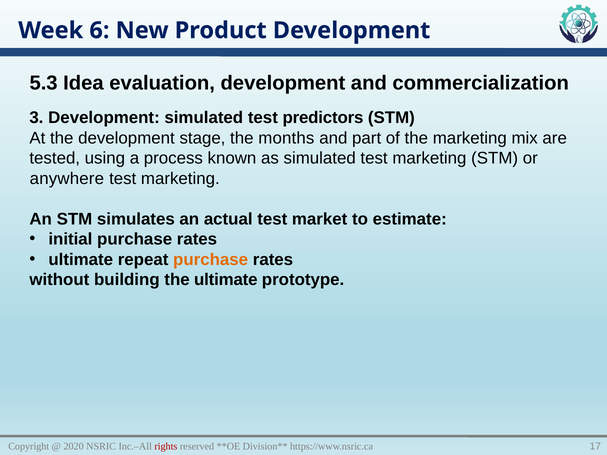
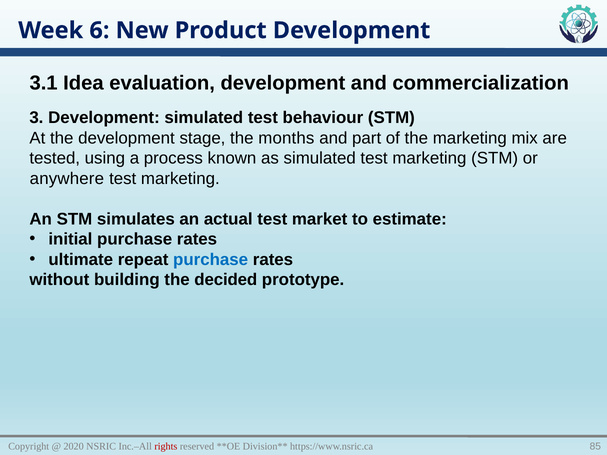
5.3: 5.3 -> 3.1
predictors: predictors -> behaviour
purchase at (211, 260) colour: orange -> blue
the ultimate: ultimate -> decided
17: 17 -> 85
